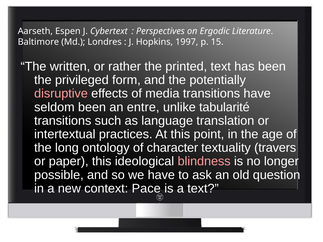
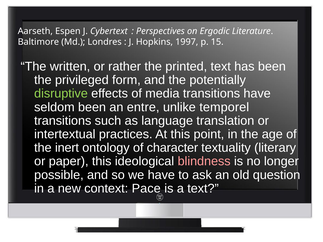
disruptive colour: pink -> light green
tabularité: tabularité -> temporel
long: long -> inert
travers: travers -> literary
